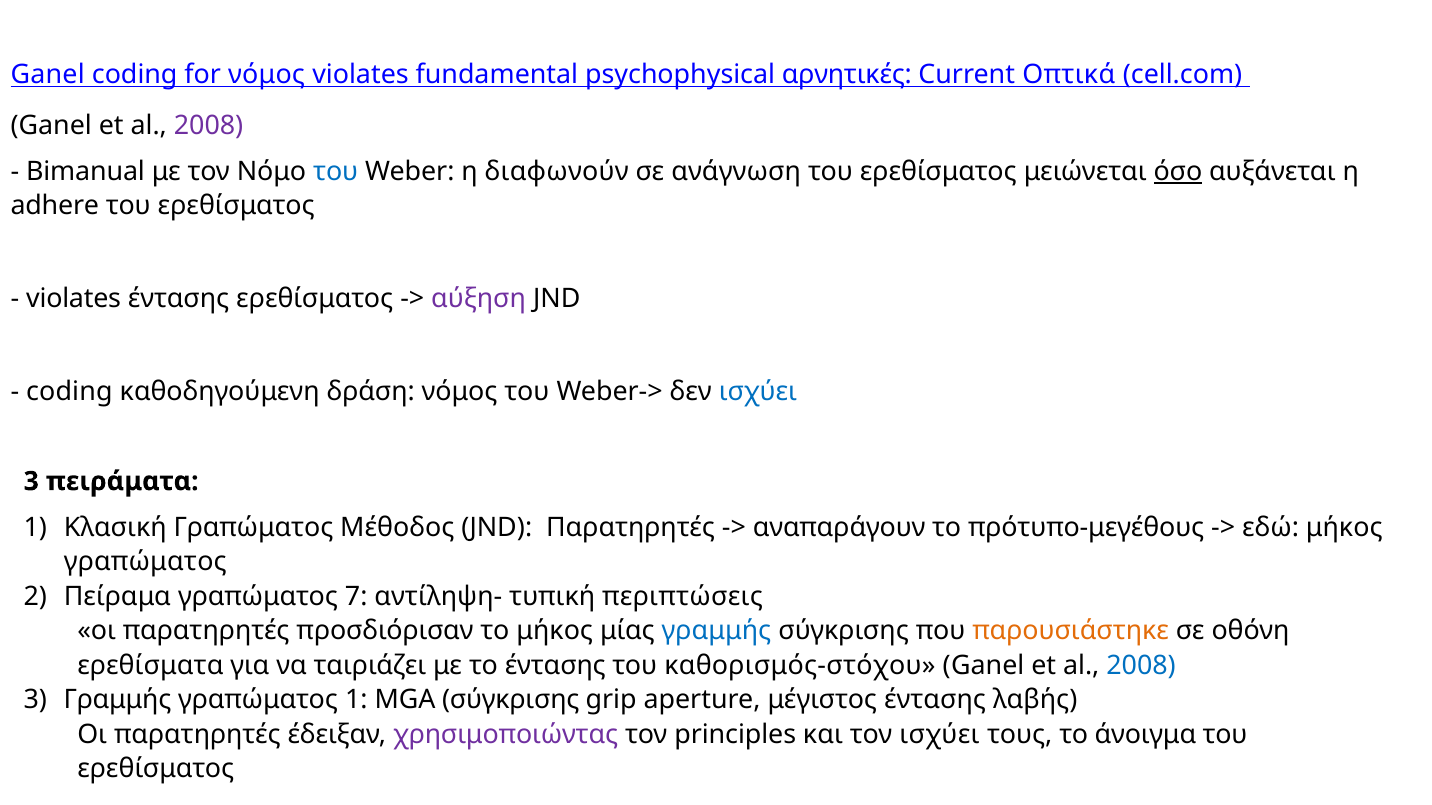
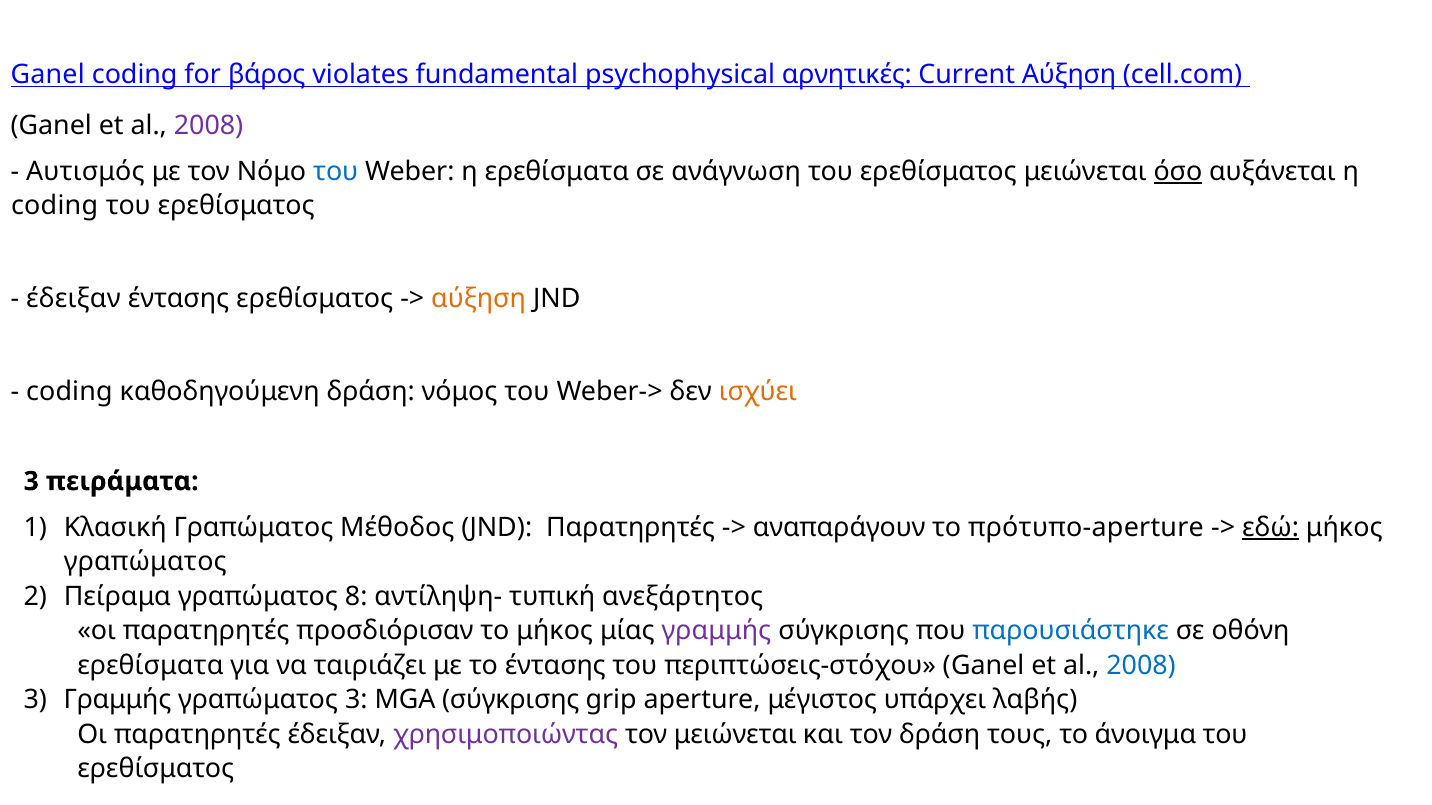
for νόμος: νόμος -> βάρος
Current Οπτικά: Οπτικά -> Αύξηση
Bimanual: Bimanual -> Αυτισμός
η διαφωνούν: διαφωνούν -> ερεθίσματα
adhere at (55, 206): adhere -> coding
violates at (74, 299): violates -> έδειξαν
αύξηση at (479, 299) colour: purple -> orange
ισχύει at (758, 392) colour: blue -> orange
πρότυπο-μεγέθους: πρότυπο-μεγέθους -> πρότυπο-aperture
εδώ underline: none -> present
7: 7 -> 8
περιπτώσεις: περιπτώσεις -> ανεξάρτητος
γραμμής at (716, 631) colour: blue -> purple
παρουσιάστηκε colour: orange -> blue
καθορισμός-στόχου: καθορισμός-στόχου -> περιπτώσεις-στόχου
γραπώματος 1: 1 -> 3
μέγιστος έντασης: έντασης -> υπάρχει
τον principles: principles -> μειώνεται
τον ισχύει: ισχύει -> δράση
